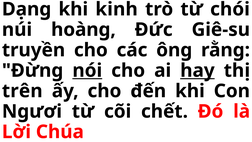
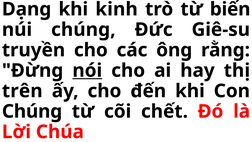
chói: chói -> biến
núi hoàng: hoàng -> chúng
hay underline: present -> none
Ngươi at (32, 111): Ngươi -> Chúng
